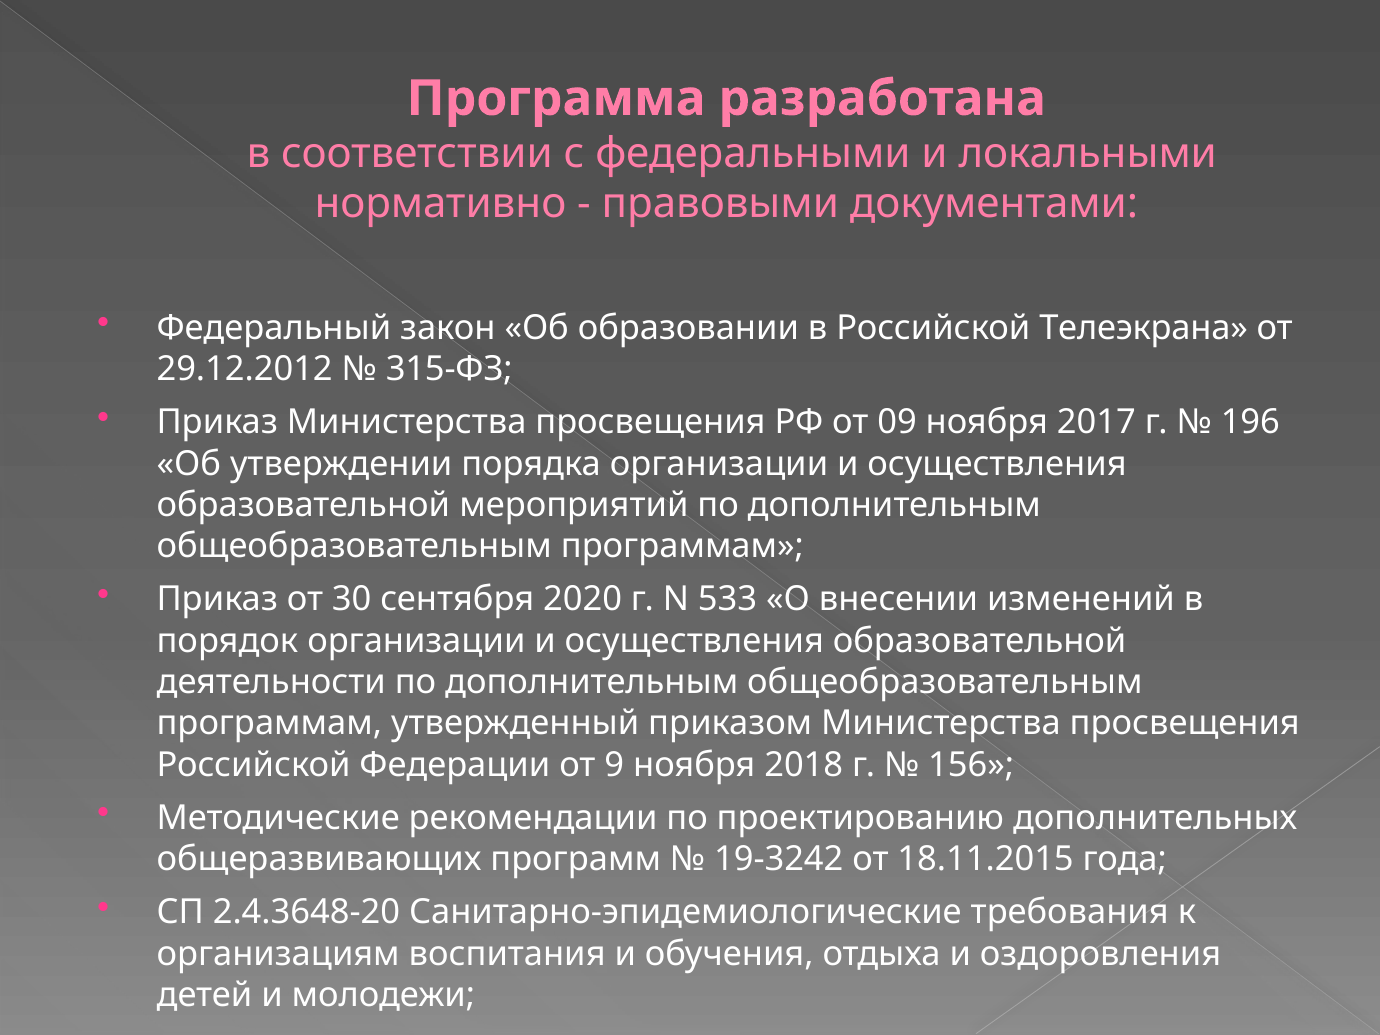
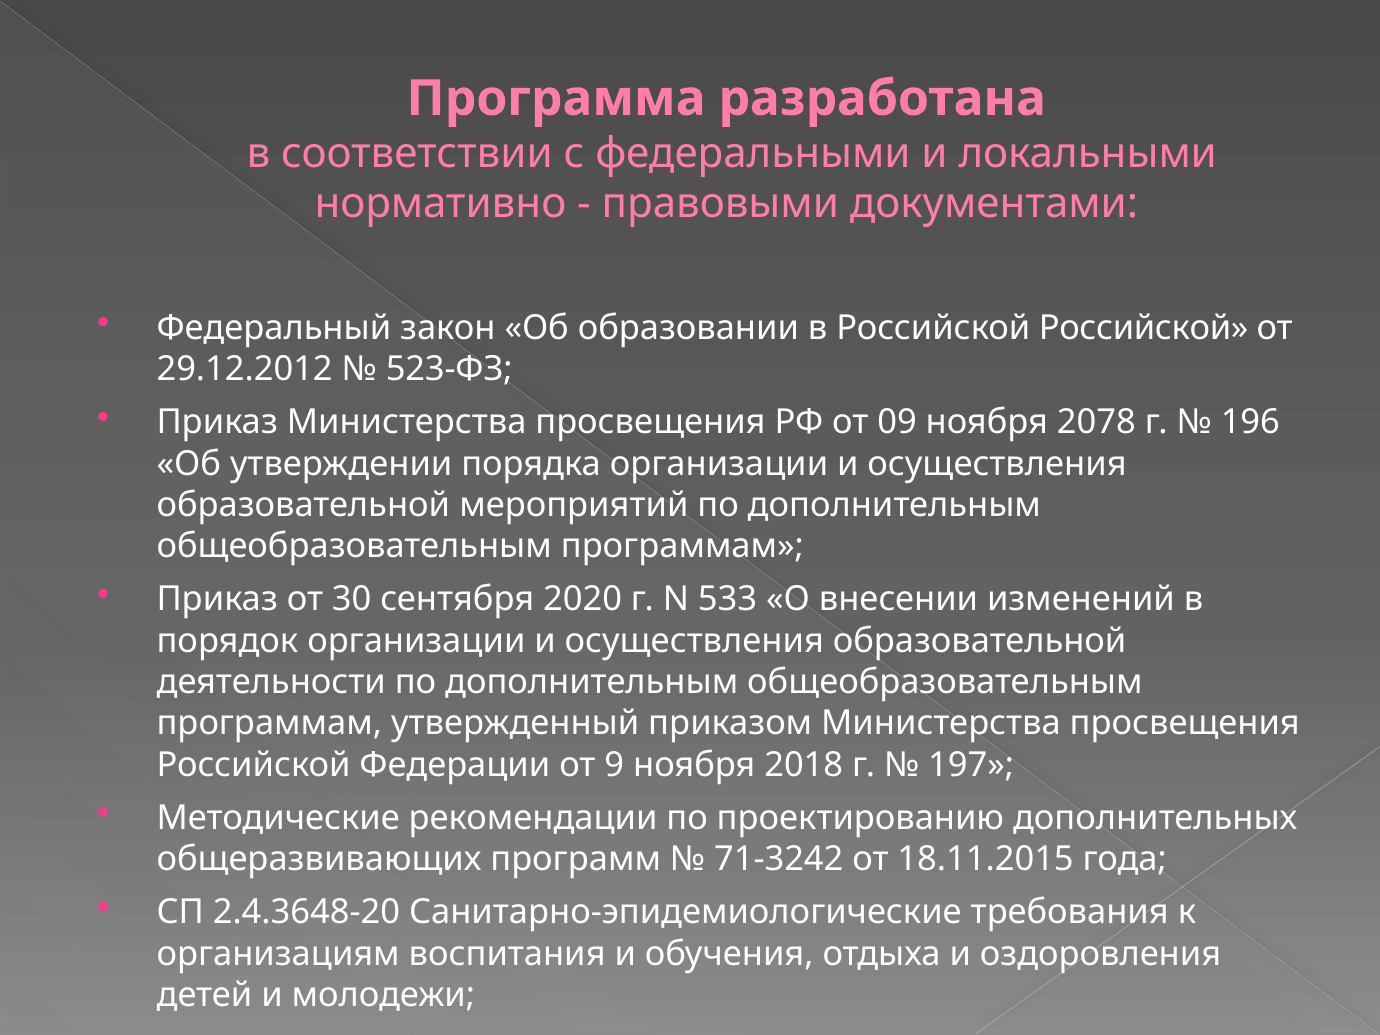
Российской Телеэкрана: Телеэкрана -> Российской
315-ФЗ: 315-ФЗ -> 523-ФЗ
2017: 2017 -> 2078
156: 156 -> 197
19-3242: 19-3242 -> 71-3242
